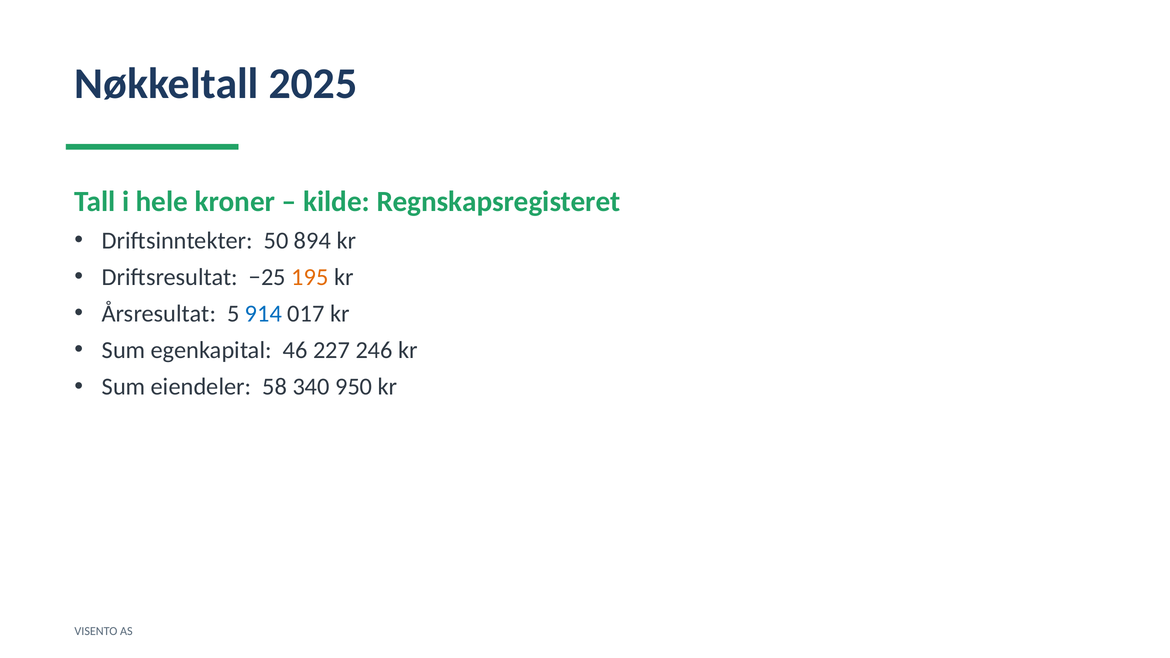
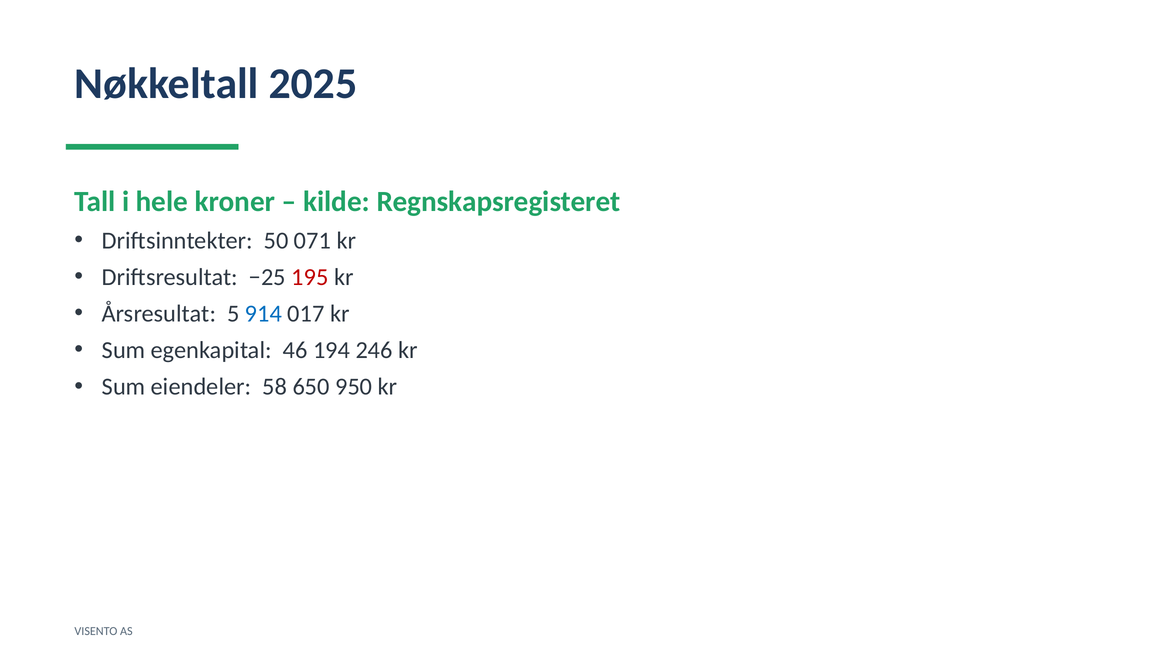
894: 894 -> 071
195 colour: orange -> red
227: 227 -> 194
340: 340 -> 650
